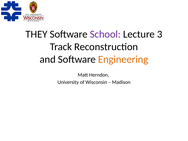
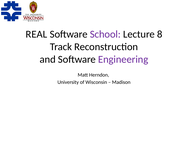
THEY: THEY -> REAL
3: 3 -> 8
Engineering colour: orange -> purple
